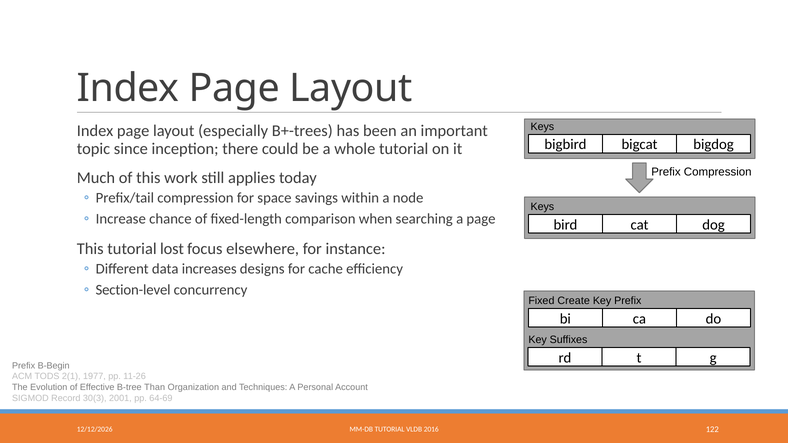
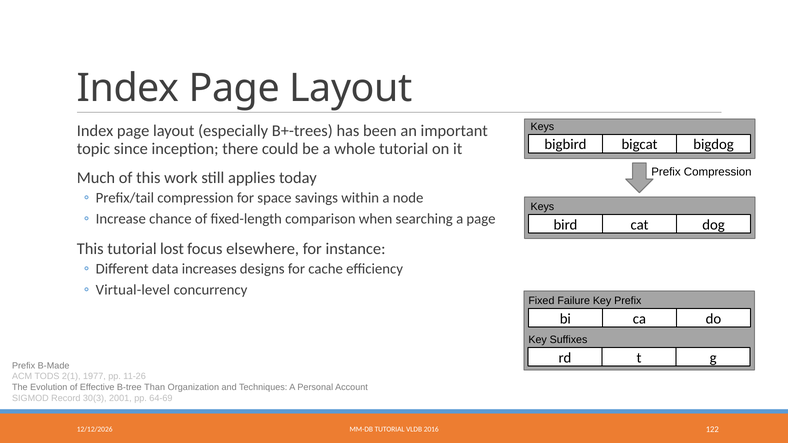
Section-level: Section-level -> Virtual-level
Create: Create -> Failure
B-Begin: B-Begin -> B-Made
